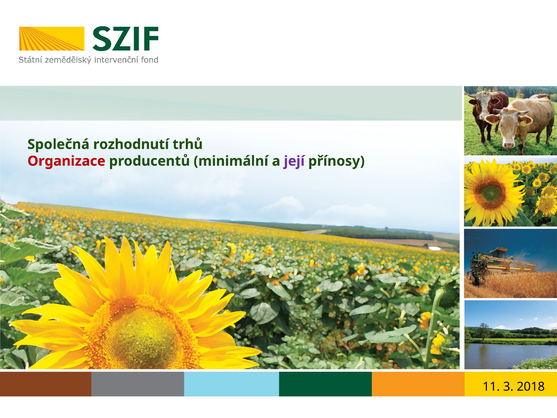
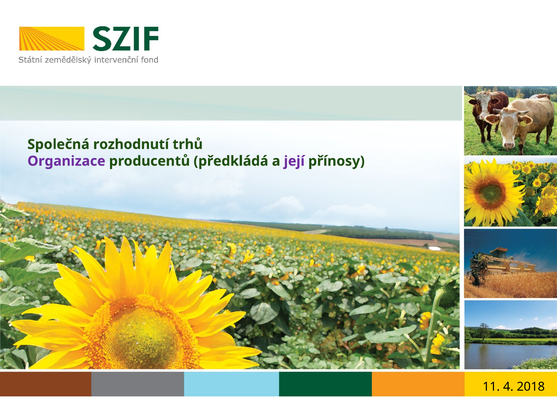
Organizace colour: red -> purple
minimální: minimální -> předkládá
3: 3 -> 4
